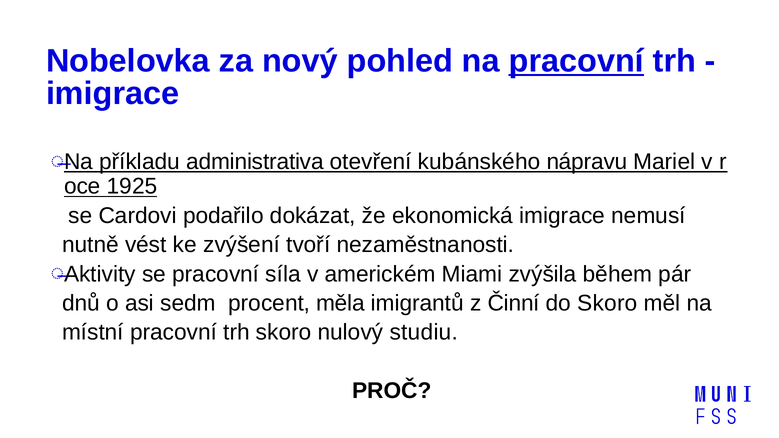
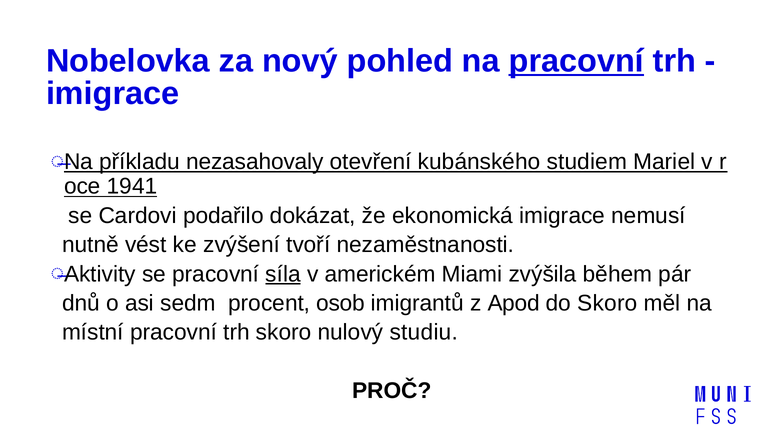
administrativa: administrativa -> nezasahovaly
nápravu: nápravu -> studiem
1925: 1925 -> 1941
síla underline: none -> present
měla: měla -> osob
Činní: Činní -> Apod
